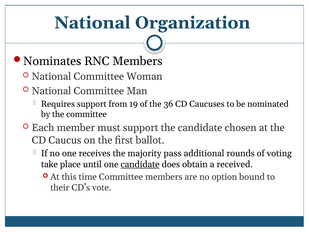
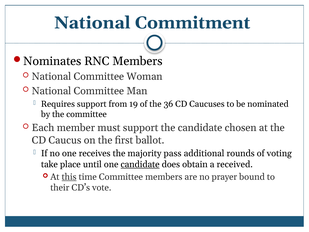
Organization: Organization -> Commitment
this underline: none -> present
option: option -> prayer
